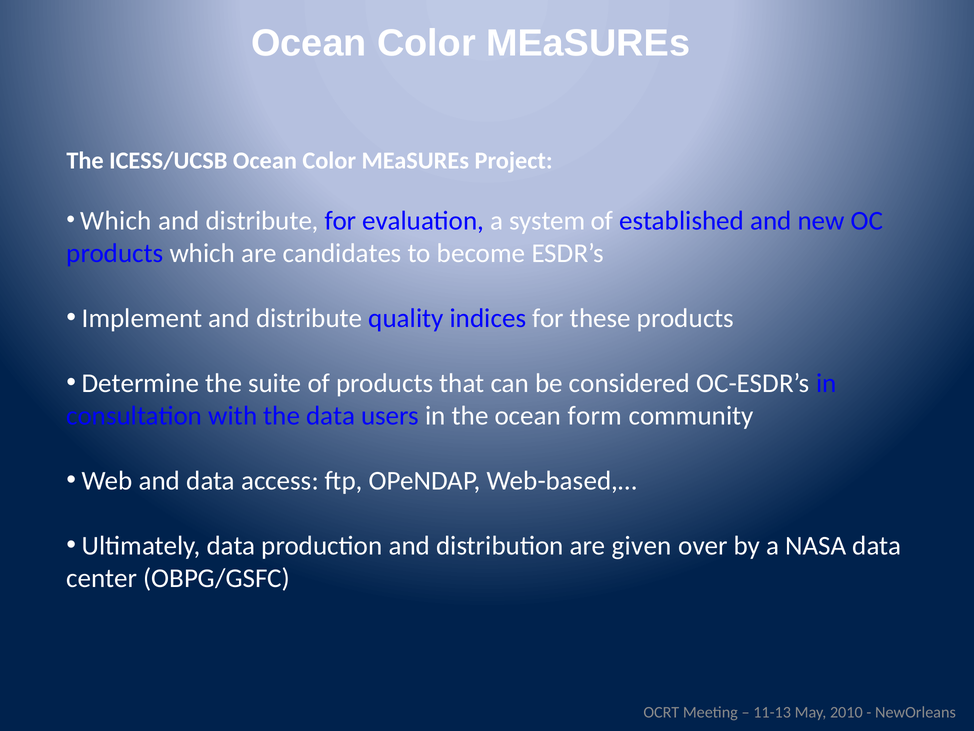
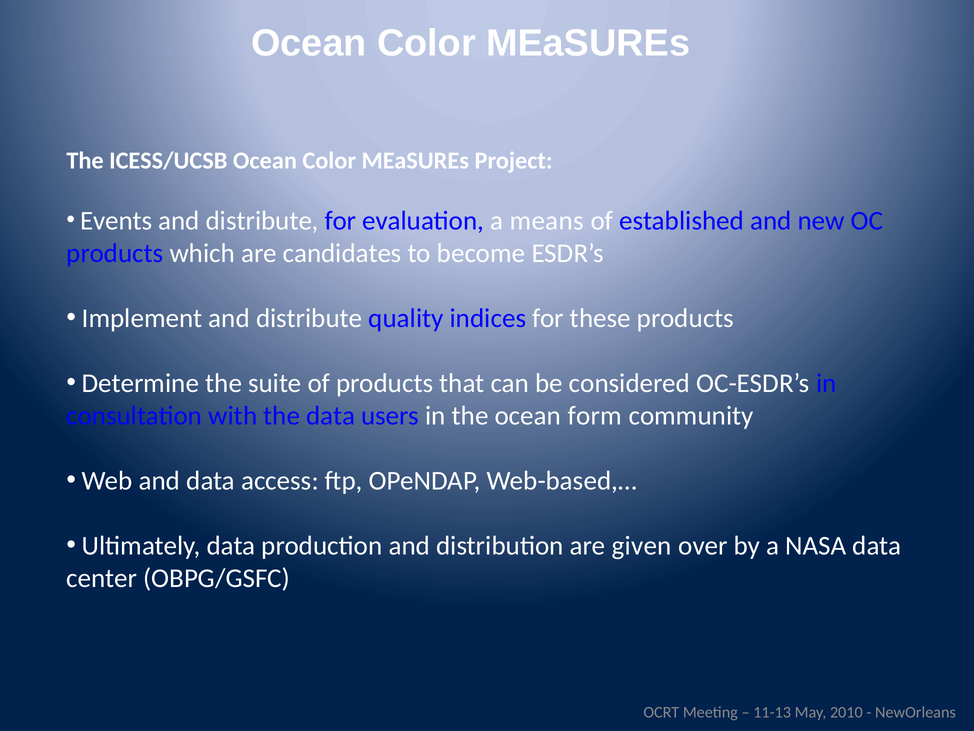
Which at (116, 221): Which -> Events
system: system -> means
